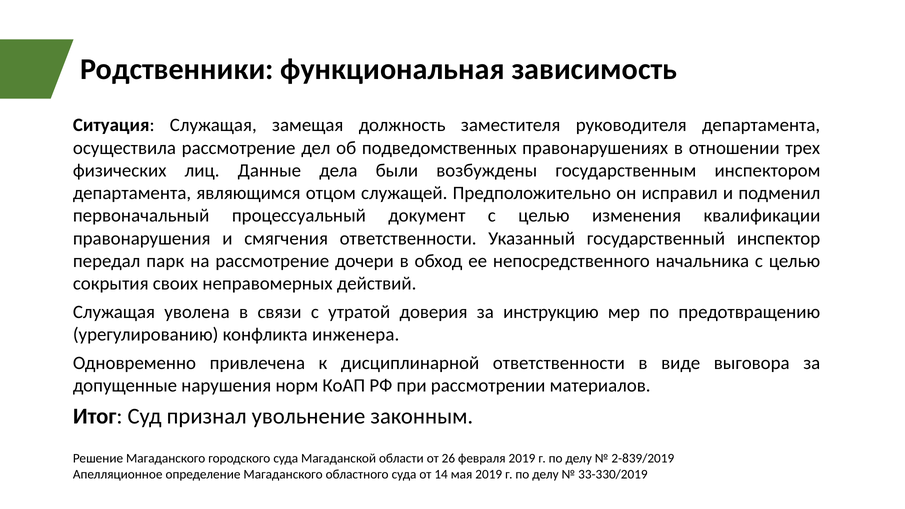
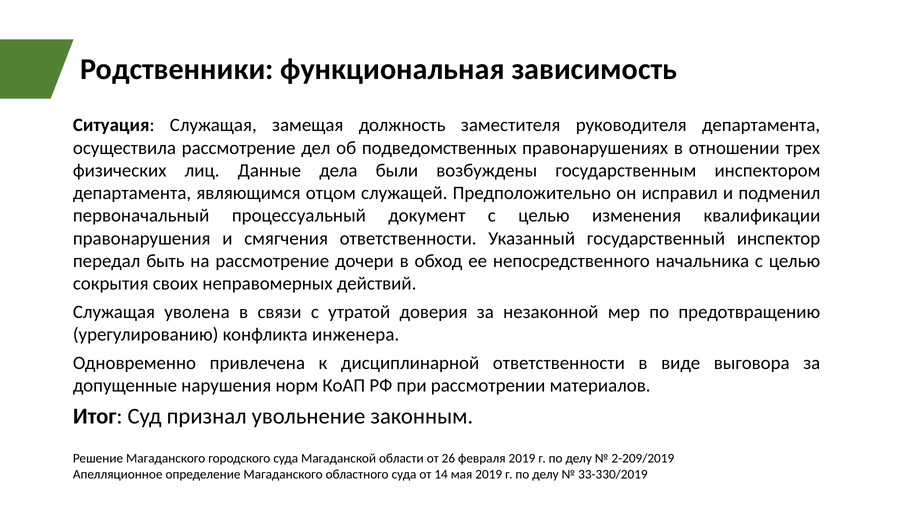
парк: парк -> быть
инструкцию: инструкцию -> незаконной
2-839/2019: 2-839/2019 -> 2-209/2019
